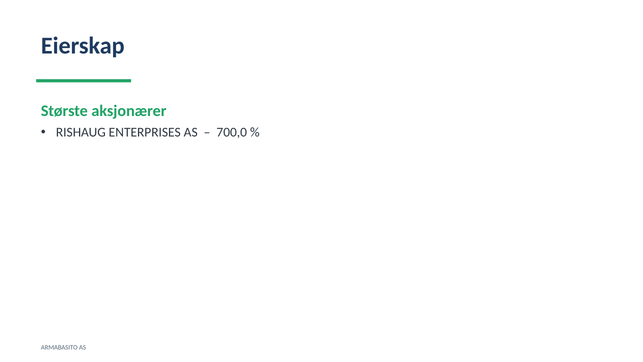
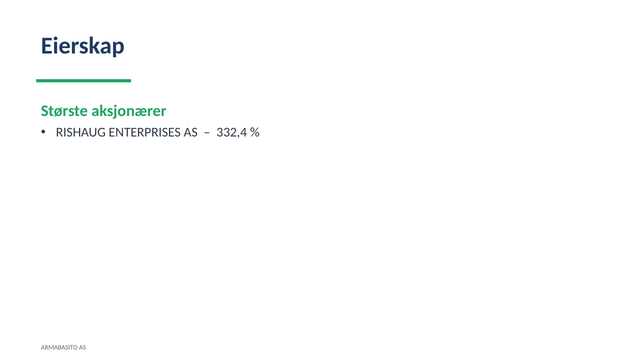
700,0: 700,0 -> 332,4
